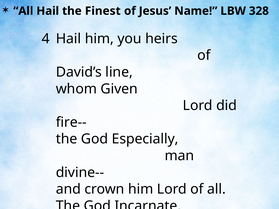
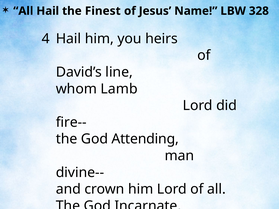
Given: Given -> Lamb
Especially: Especially -> Attending
